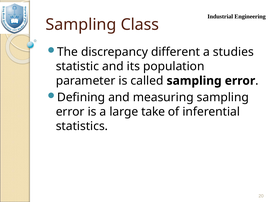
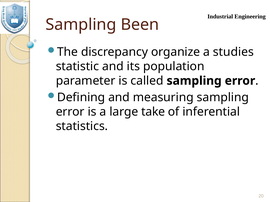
Class: Class -> Been
different: different -> organize
